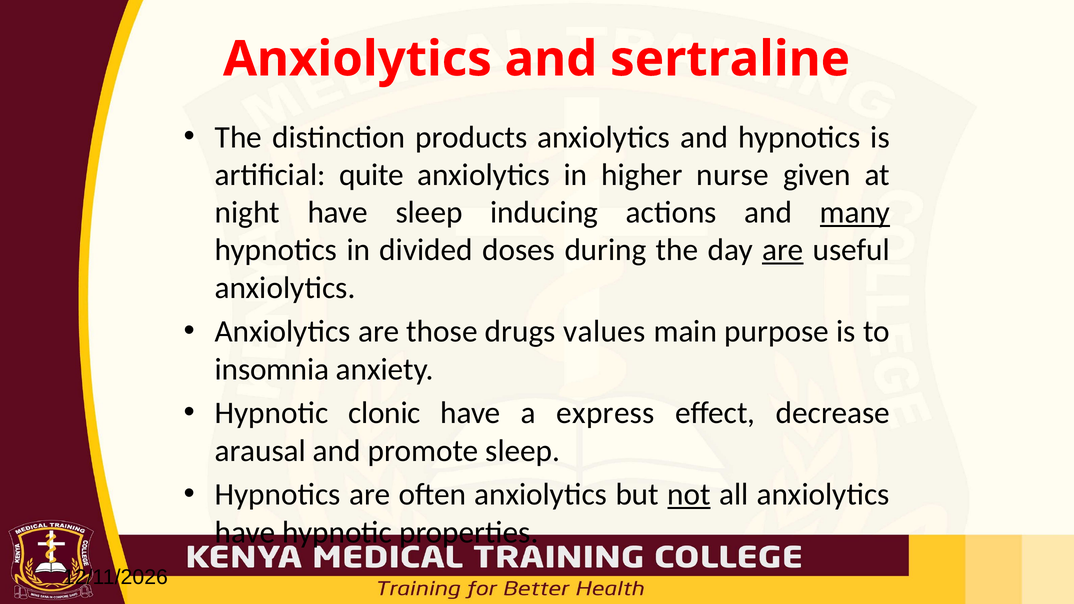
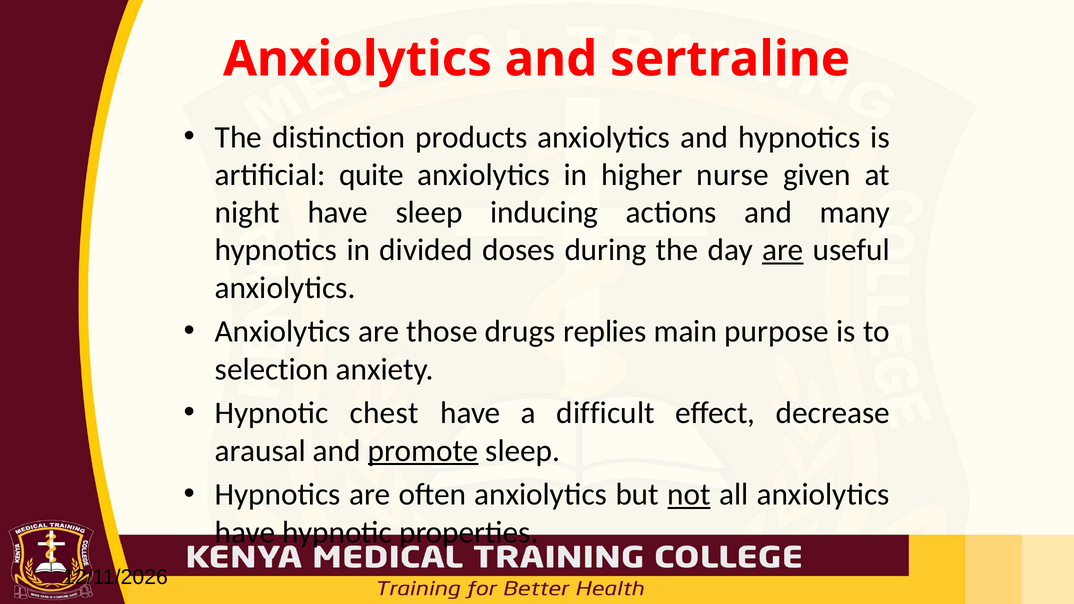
many underline: present -> none
values: values -> replies
insomnia: insomnia -> selection
clonic: clonic -> chest
express: express -> difficult
promote underline: none -> present
